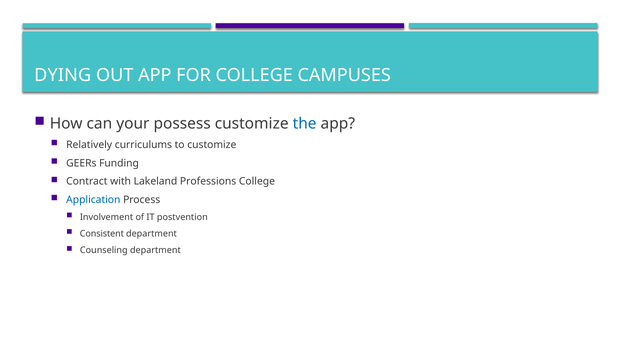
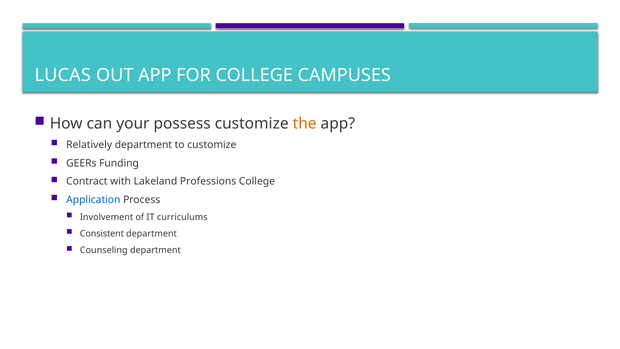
DYING: DYING -> LUCAS
the colour: blue -> orange
Relatively curriculums: curriculums -> department
postvention: postvention -> curriculums
